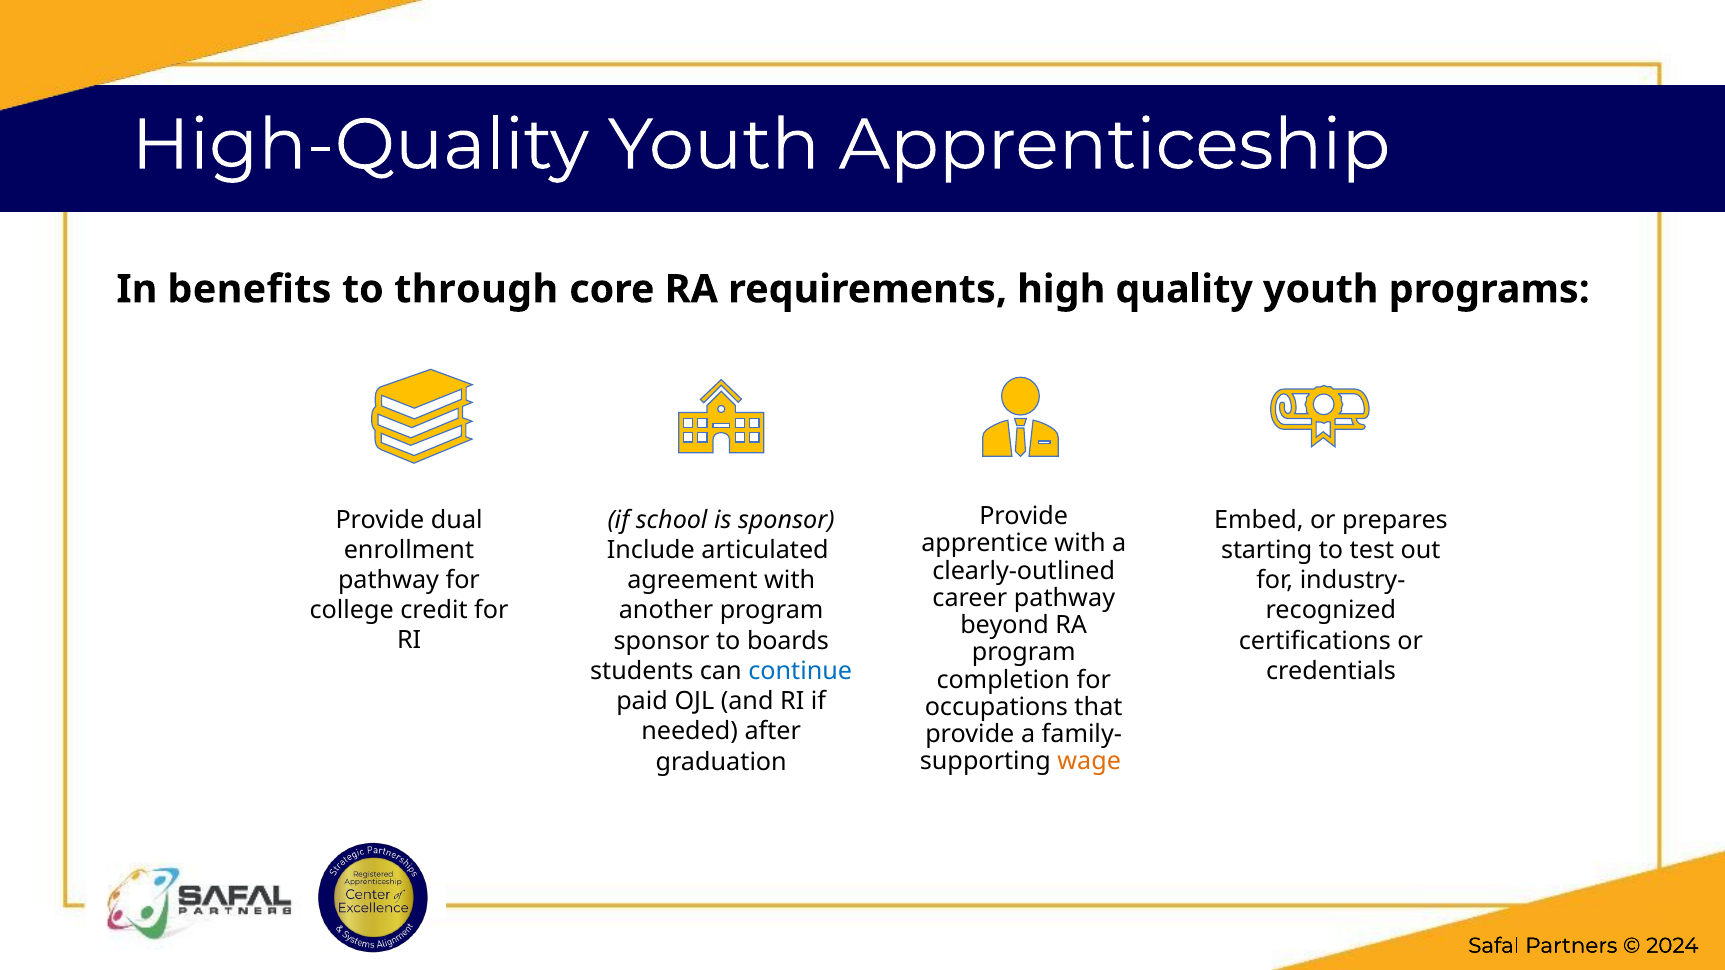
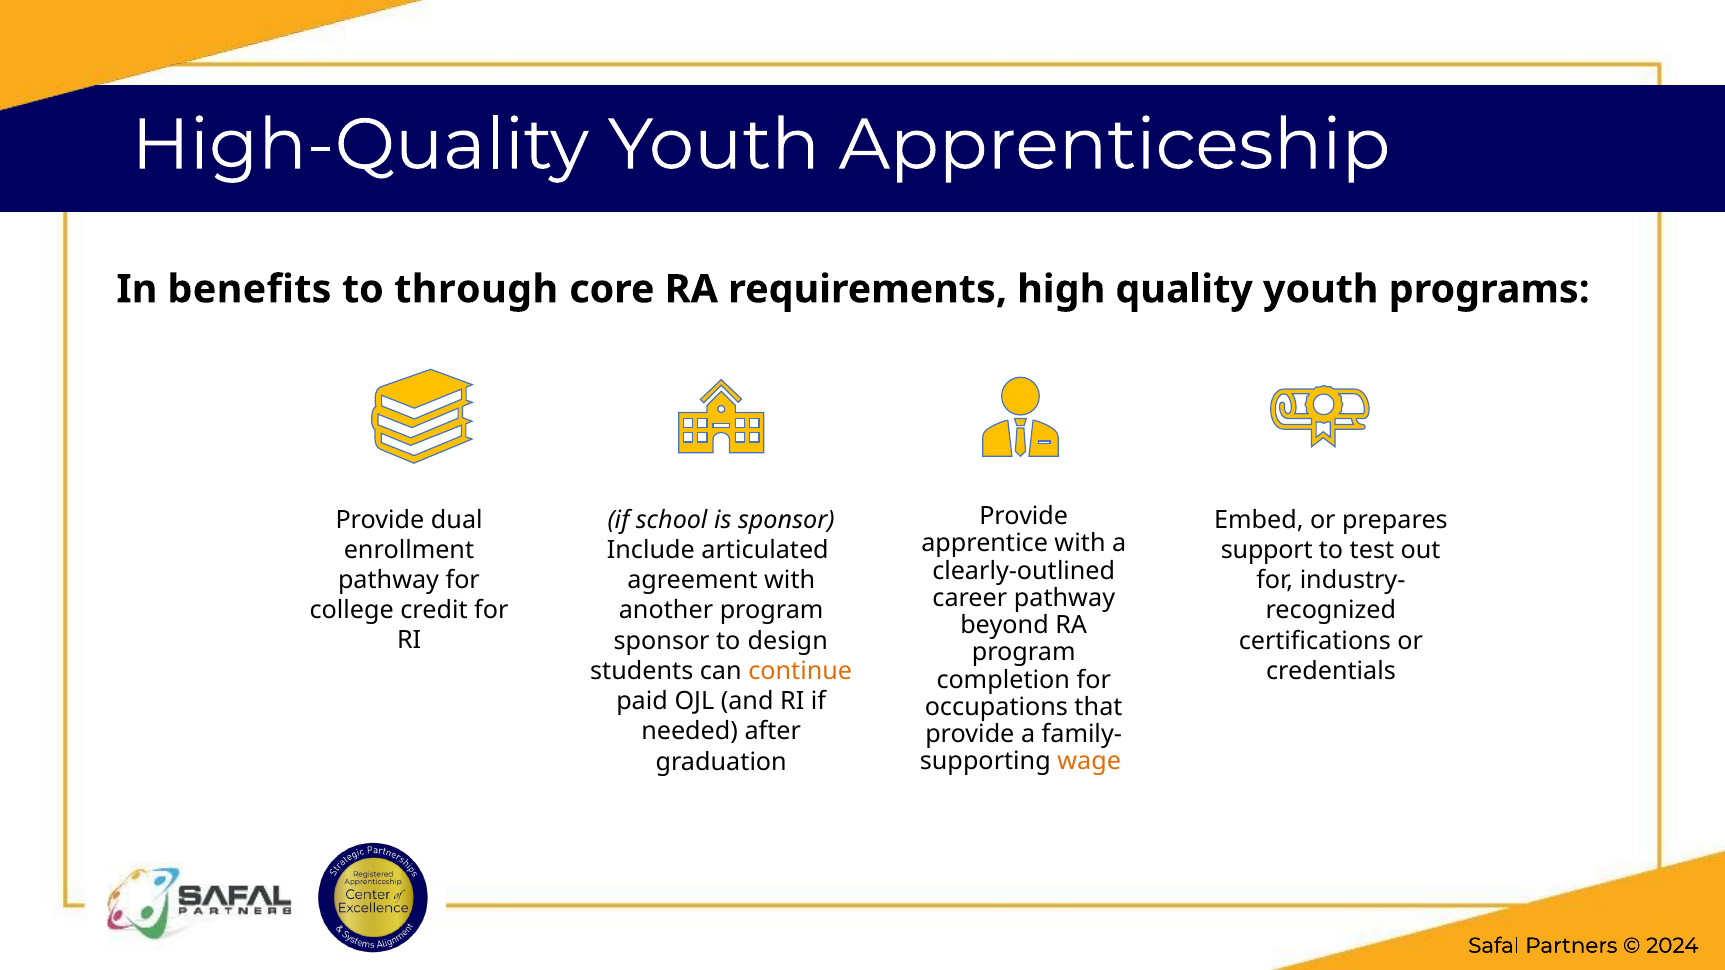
starting: starting -> support
boards: boards -> design
continue colour: blue -> orange
